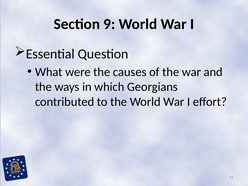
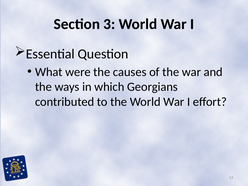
9: 9 -> 3
